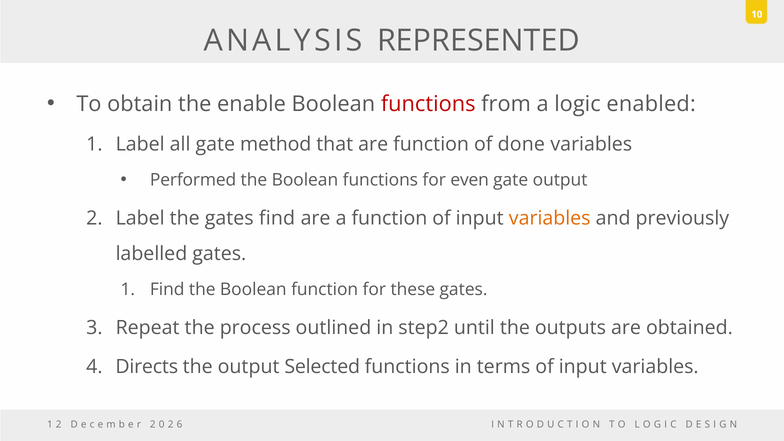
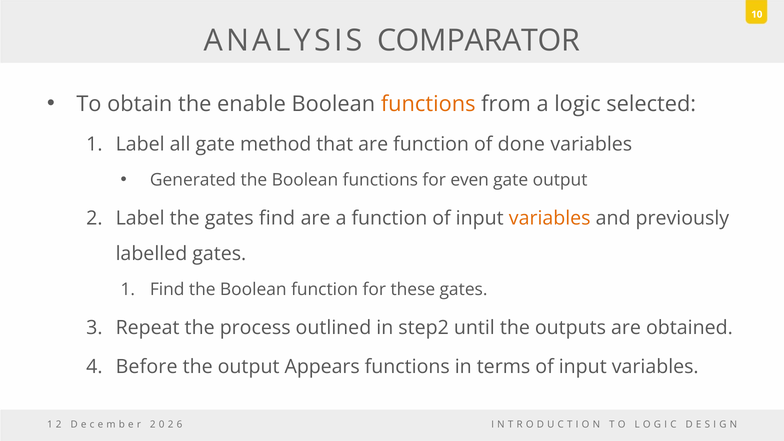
REPRESENTED: REPRESENTED -> COMPARATOR
functions at (428, 104) colour: red -> orange
enabled: enabled -> selected
Performed: Performed -> Generated
Directs: Directs -> Before
Selected: Selected -> Appears
